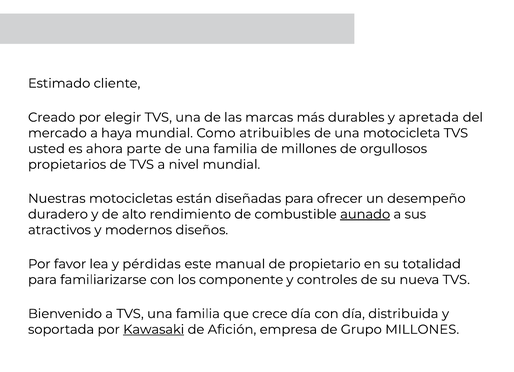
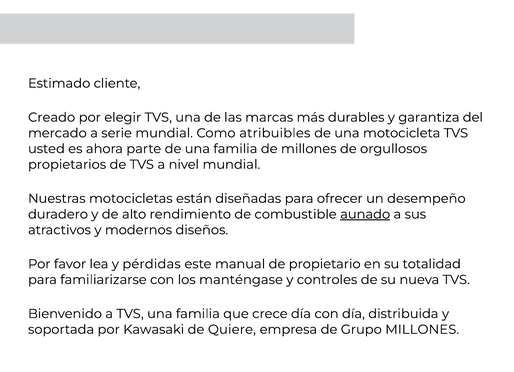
apretada: apretada -> garantiza
haya: haya -> serie
componente: componente -> manténgase
Kawasaki underline: present -> none
Afición: Afición -> Quiere
